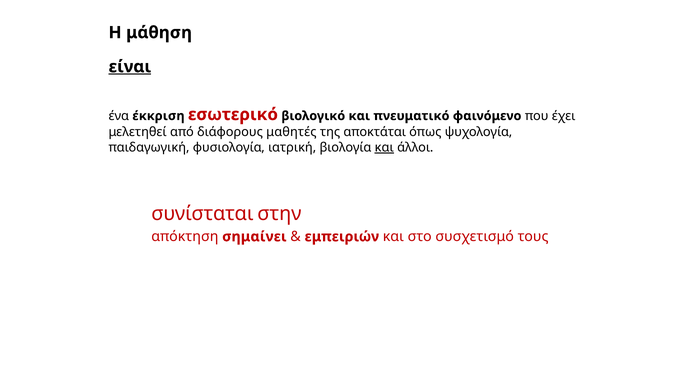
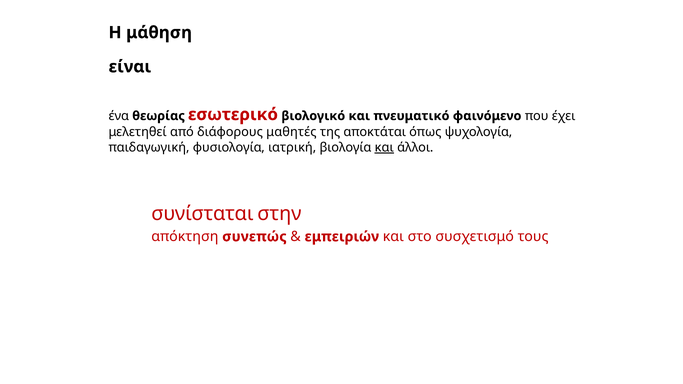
είναι underline: present -> none
έκκριση: έκκριση -> θεωρίας
σημαίνει: σημαίνει -> συνεπώς
